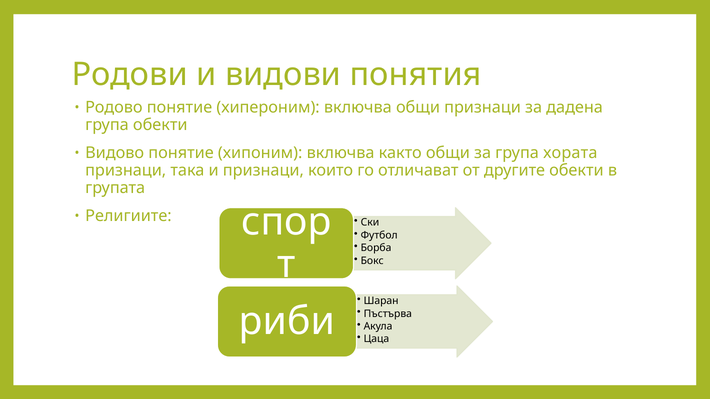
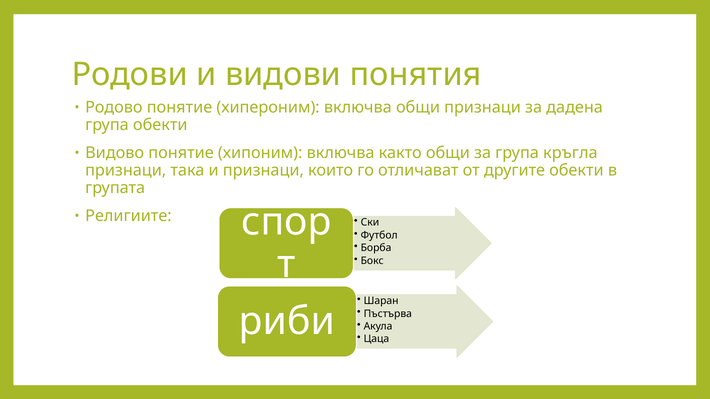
хората: хората -> кръгла
